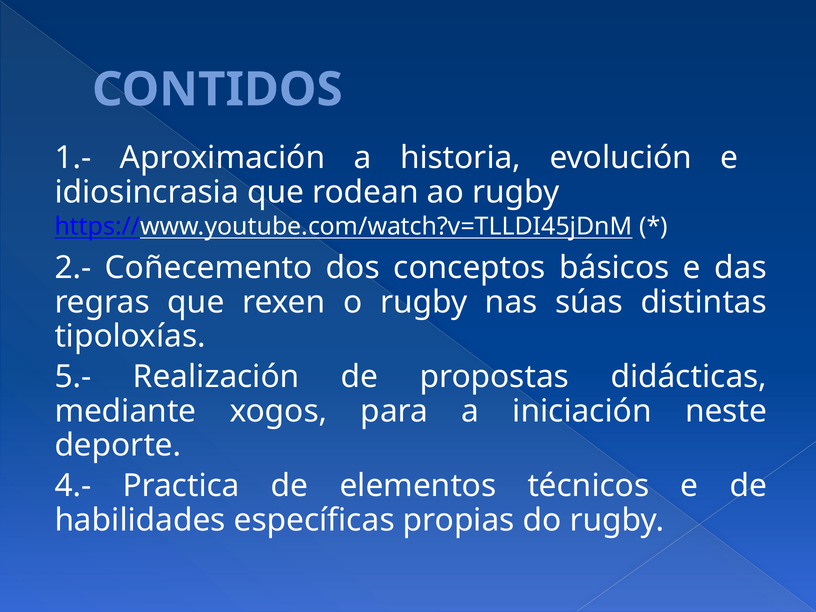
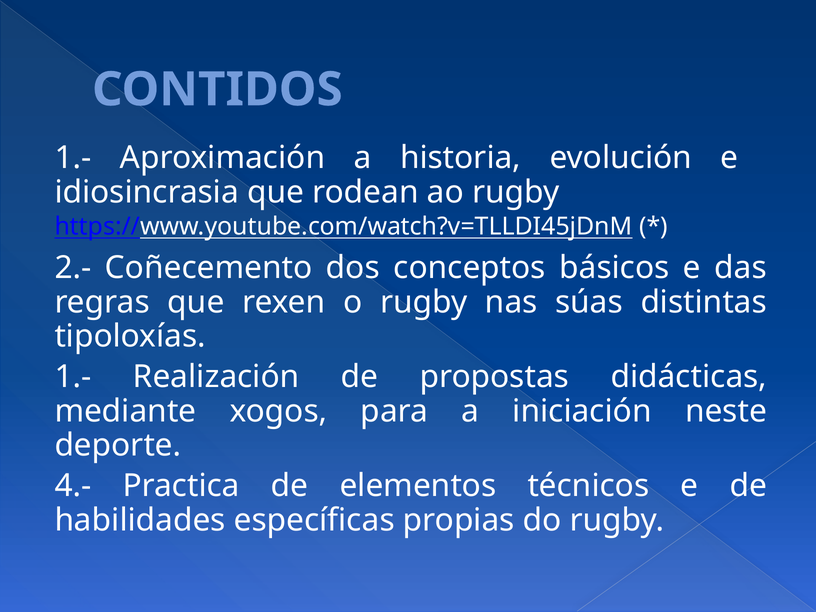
5.- at (73, 377): 5.- -> 1.-
